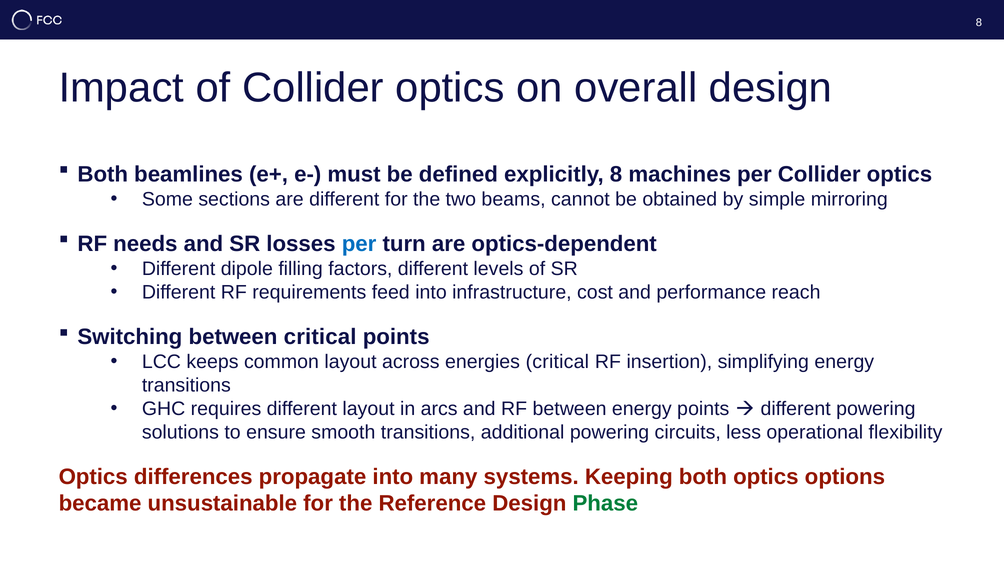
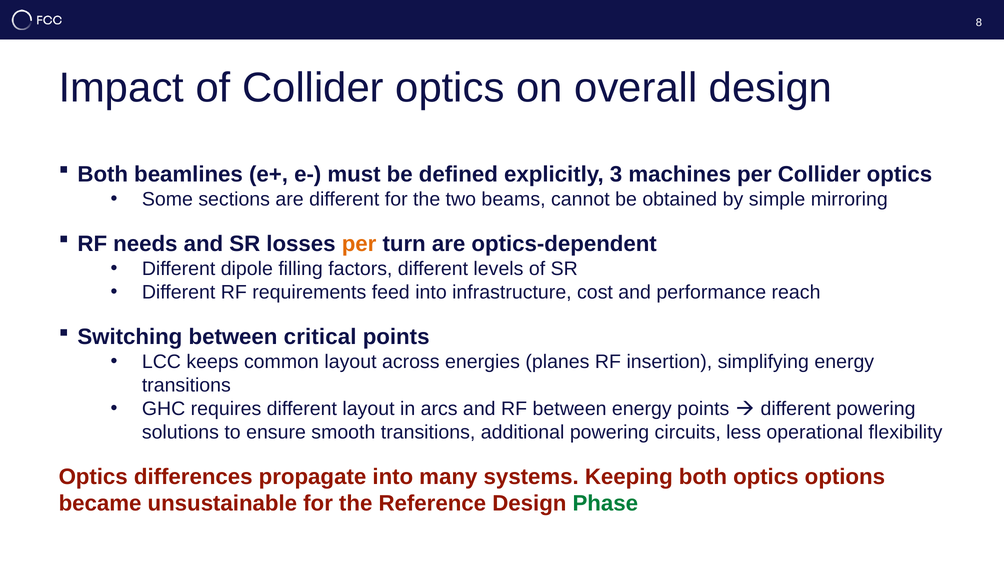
explicitly 8: 8 -> 3
per at (359, 244) colour: blue -> orange
energies critical: critical -> planes
